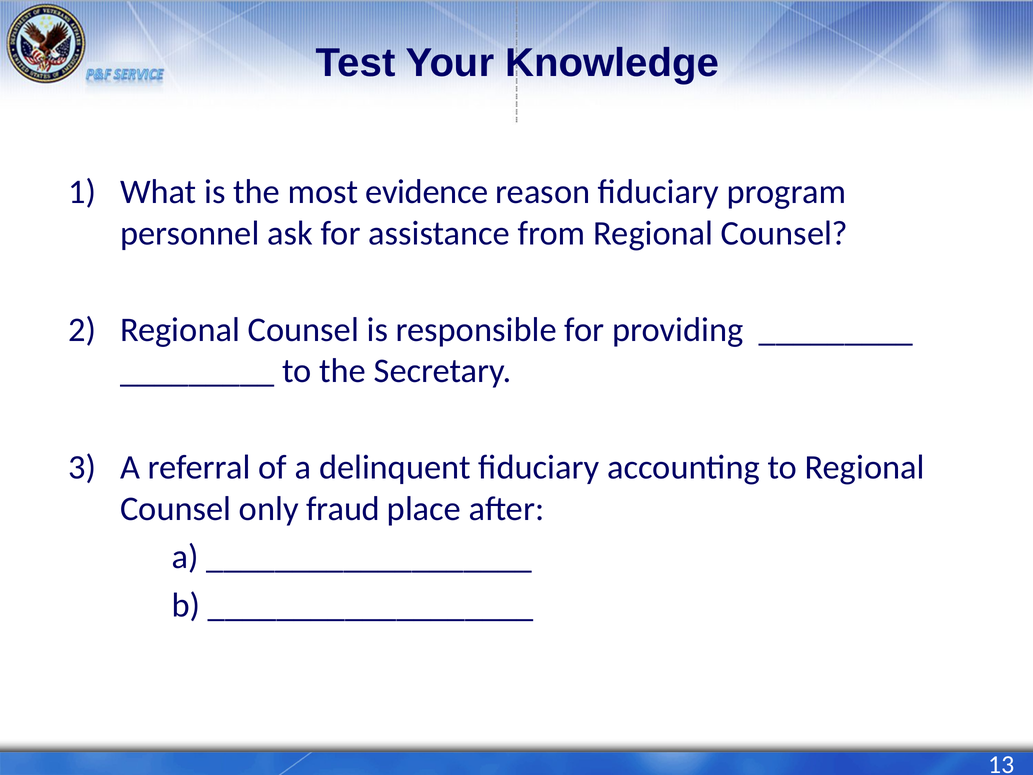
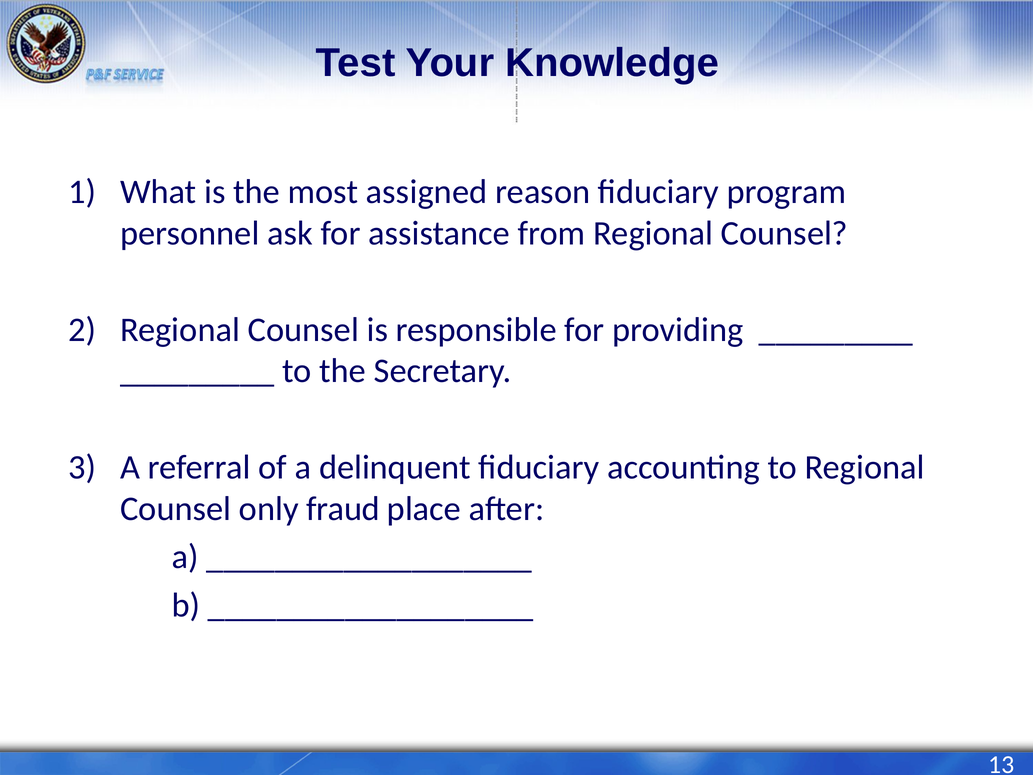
evidence: evidence -> assigned
